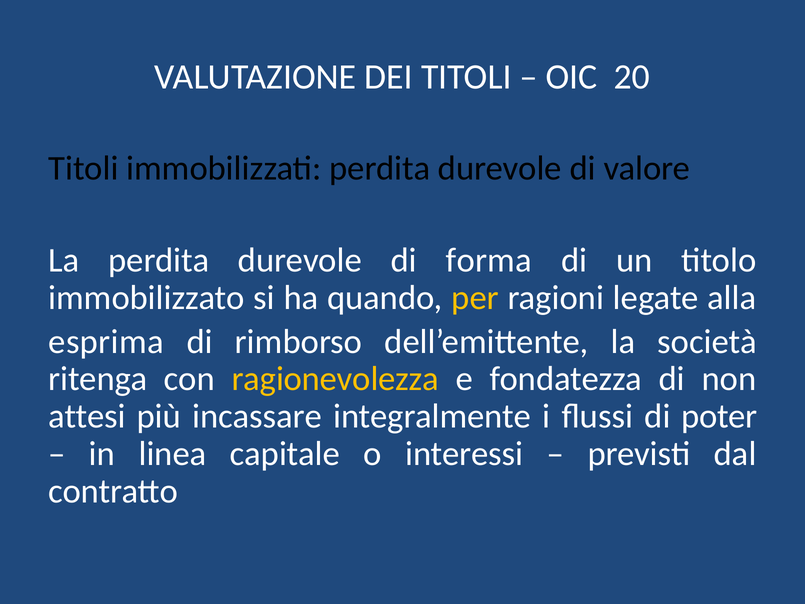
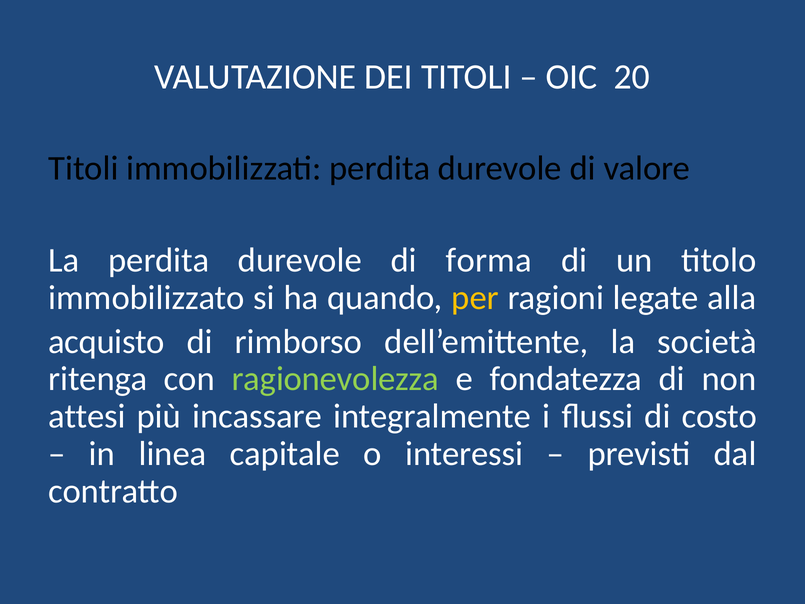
esprima: esprima -> acquisto
ragionevolezza colour: yellow -> light green
poter: poter -> costo
